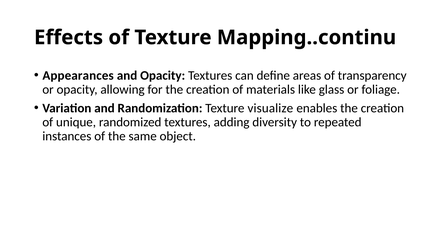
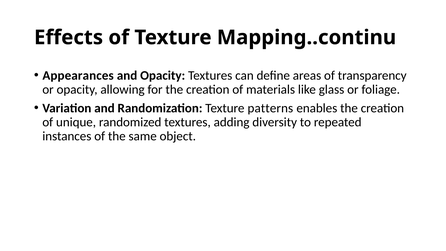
visualize: visualize -> patterns
